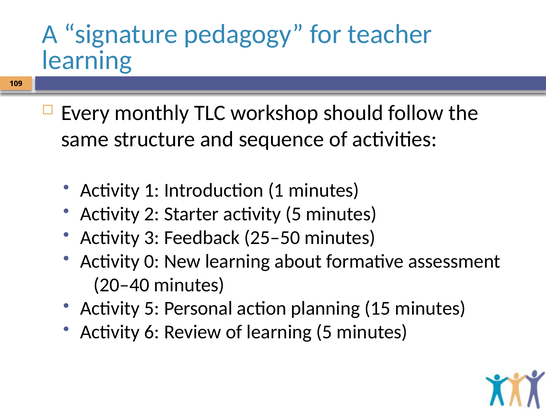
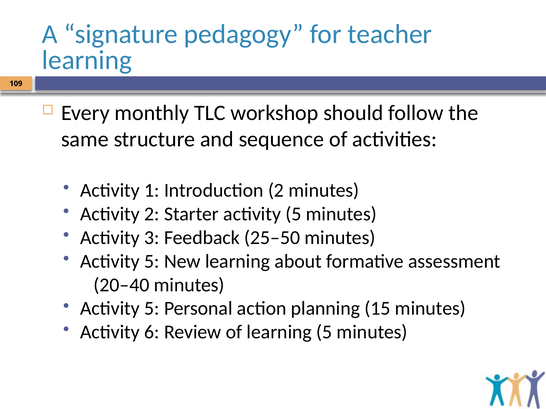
Introduction 1: 1 -> 2
0 at (152, 262): 0 -> 5
